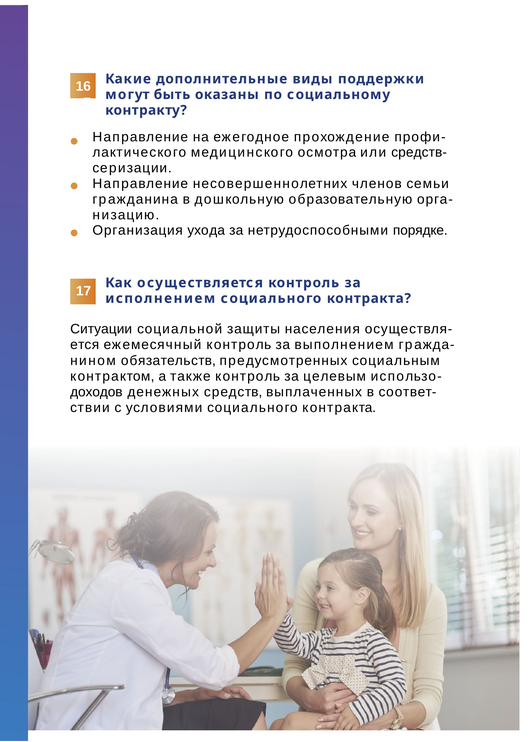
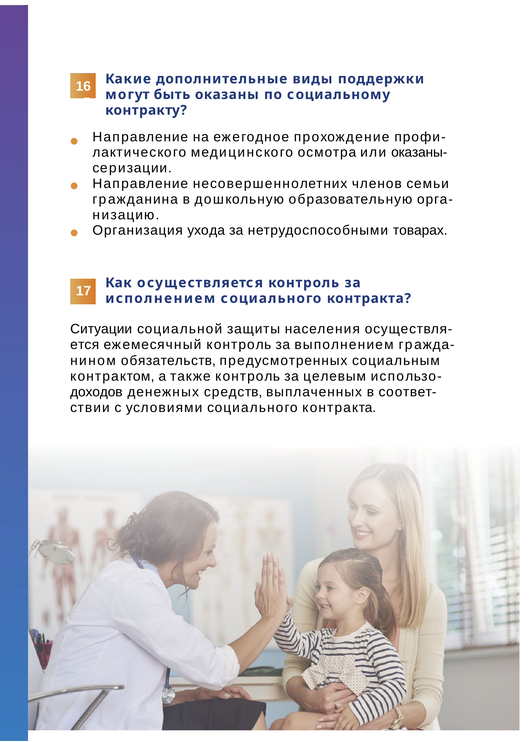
средств-: средств- -> оказаны-
порядке: порядке -> товарах
